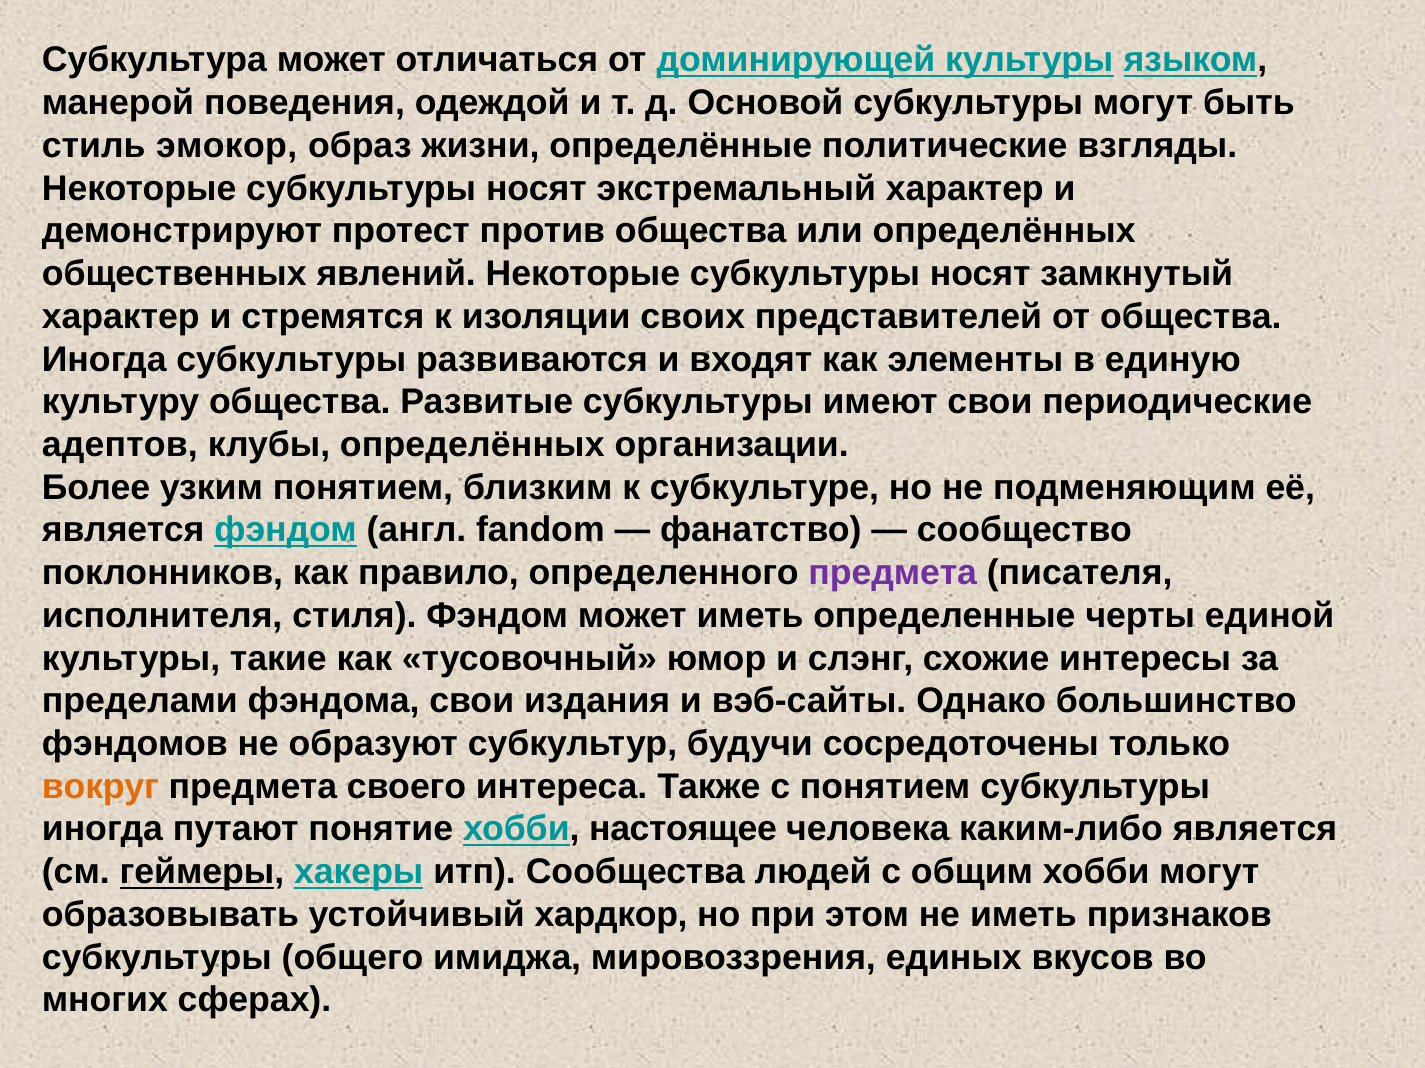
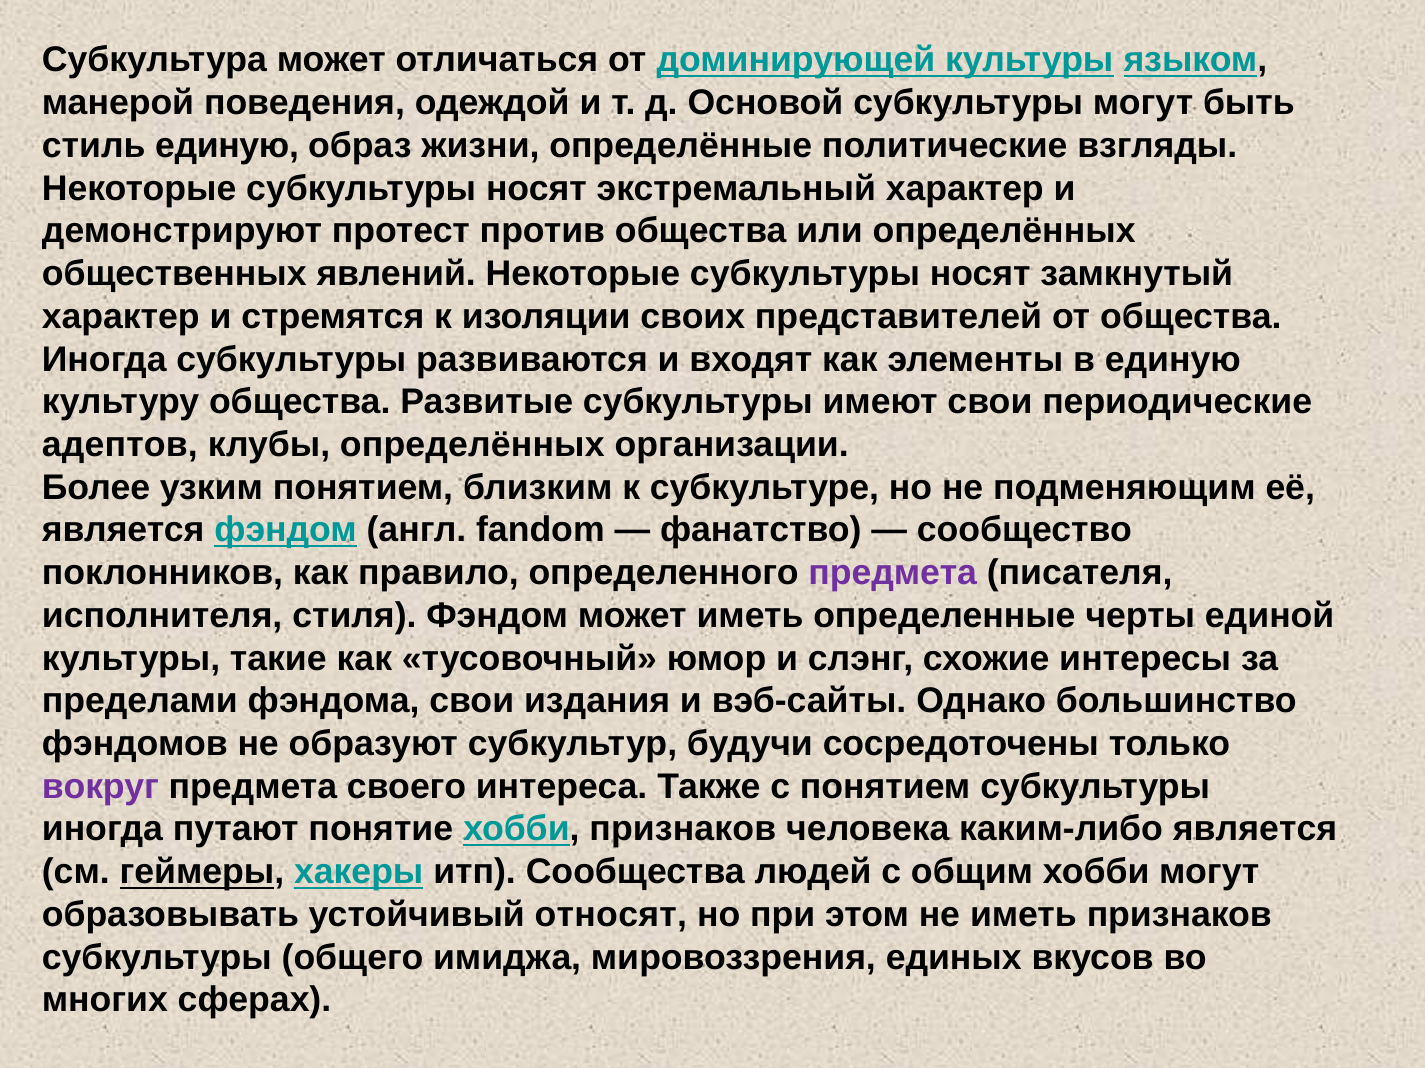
стиль эмокор: эмокор -> единую
вокруг colour: orange -> purple
хобби настоящее: настоящее -> признаков
хардкор: хардкор -> относят
